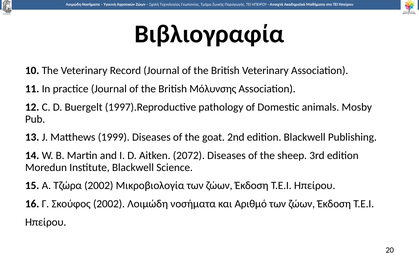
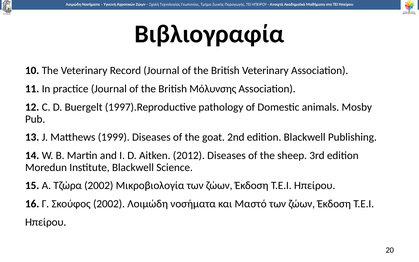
2072: 2072 -> 2012
Αριθμό: Αριθμό -> Μαστό
